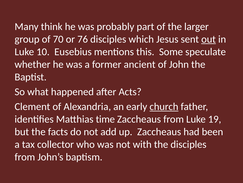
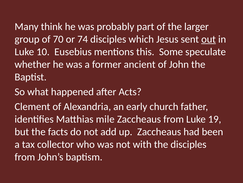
76: 76 -> 74
church underline: present -> none
time: time -> mile
